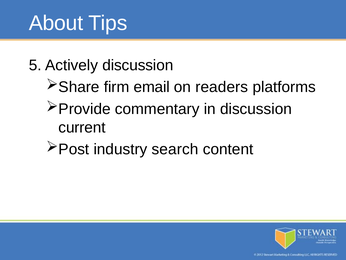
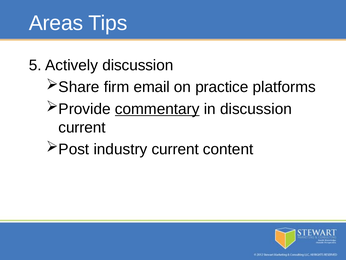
About: About -> Areas
readers: readers -> practice
commentary underline: none -> present
industry search: search -> current
